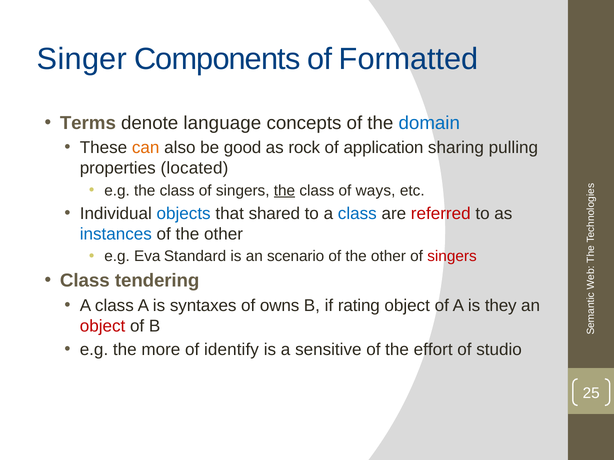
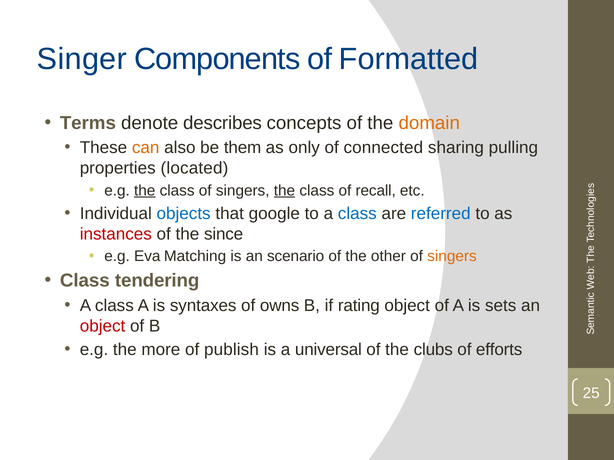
language: language -> describes
domain colour: blue -> orange
good: good -> them
rock: rock -> only
application: application -> connected
the at (145, 191) underline: none -> present
ways: ways -> recall
shared: shared -> google
referred colour: red -> blue
instances colour: blue -> red
other at (224, 234): other -> since
Standard: Standard -> Matching
singers at (452, 257) colour: red -> orange
they: they -> sets
identify: identify -> publish
sensitive: sensitive -> universal
effort: effort -> clubs
studio: studio -> efforts
